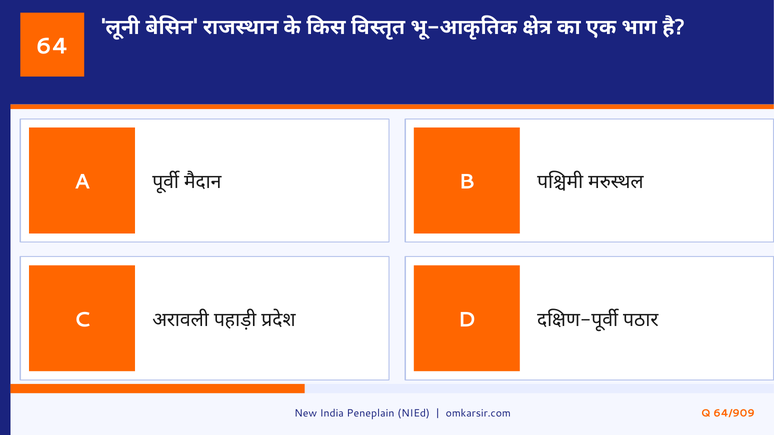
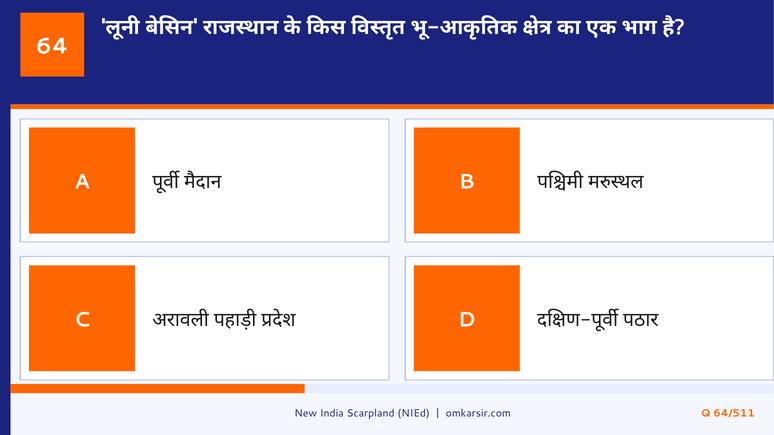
Peneplain: Peneplain -> Scarpland
64/909: 64/909 -> 64/511
